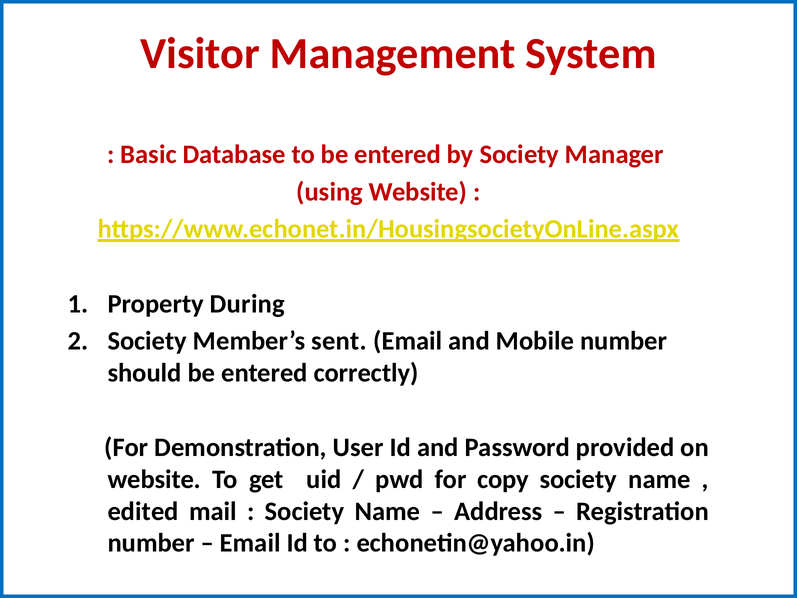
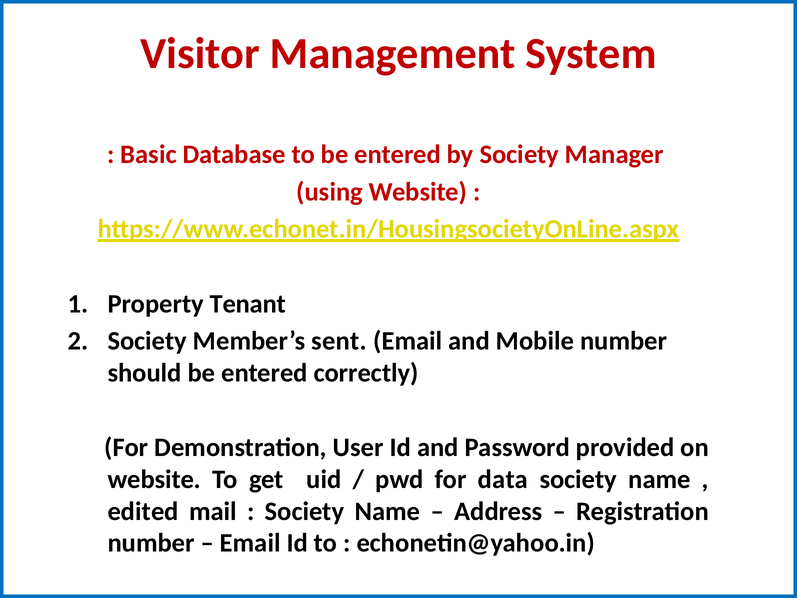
During: During -> Tenant
copy: copy -> data
